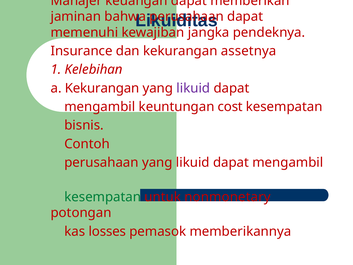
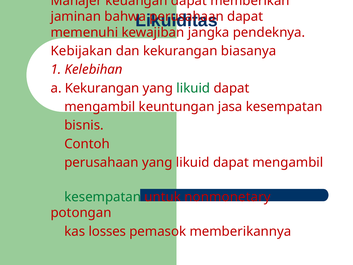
Insurance: Insurance -> Kebijakan
assetnya: assetnya -> biasanya
likuid at (193, 88) colour: purple -> green
cost: cost -> jasa
